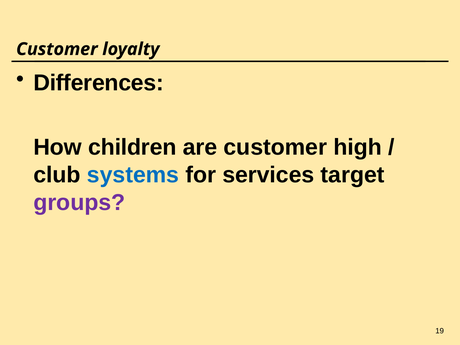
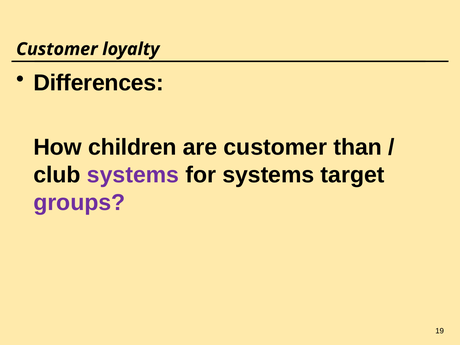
high: high -> than
systems at (133, 175) colour: blue -> purple
for services: services -> systems
